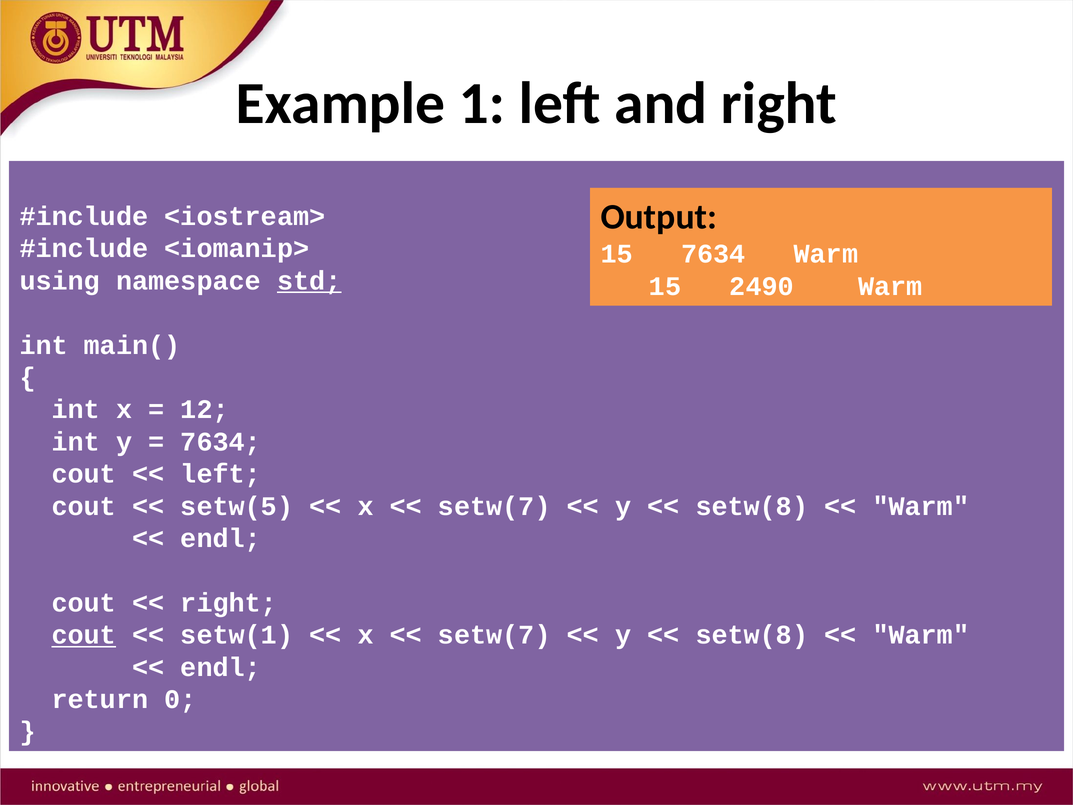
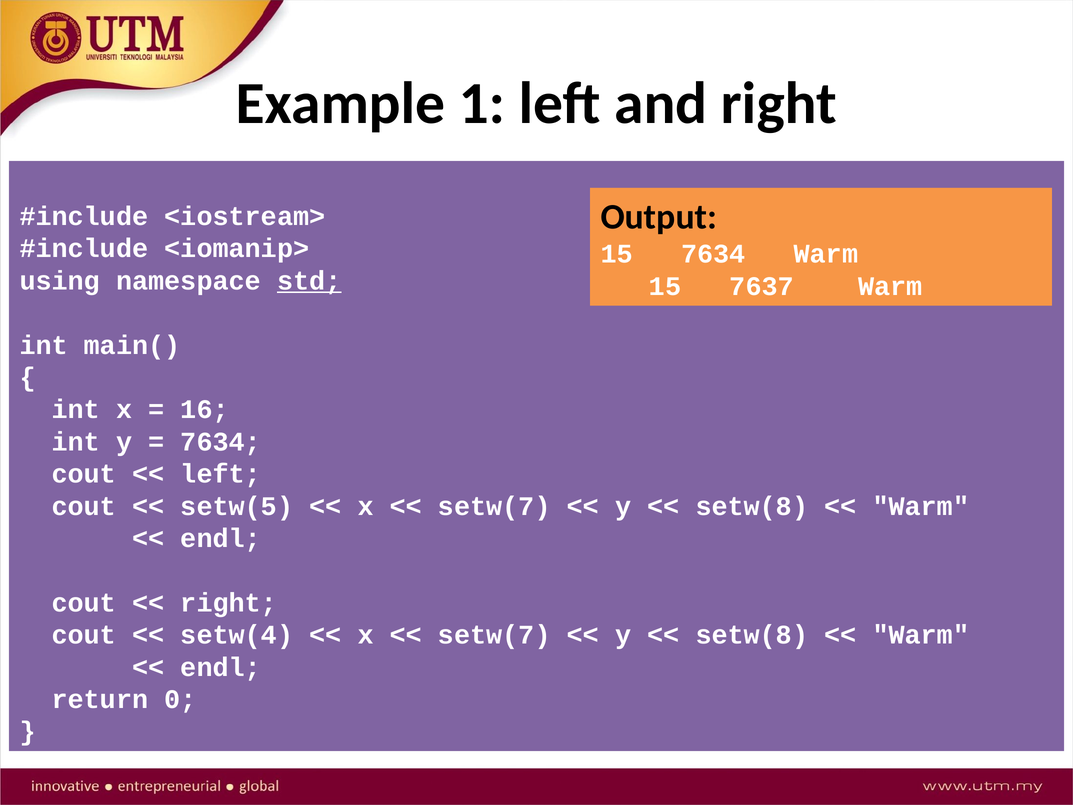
2490: 2490 -> 7637
12: 12 -> 16
cout at (84, 635) underline: present -> none
setw(1: setw(1 -> setw(4
